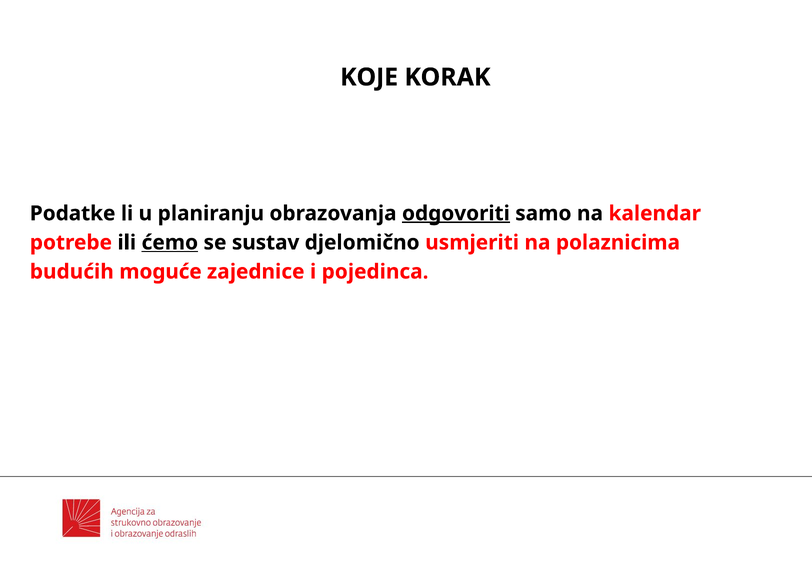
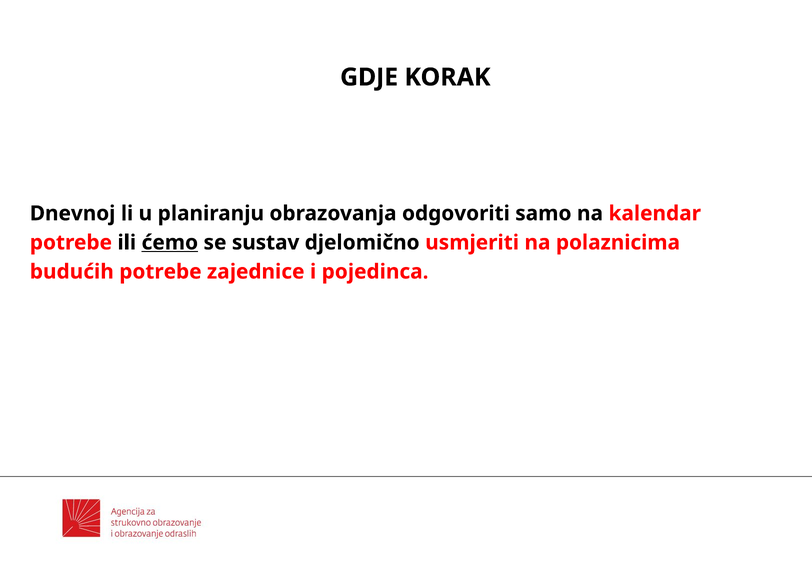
KOJE: KOJE -> GDJE
Podatke: Podatke -> Dnevnoj
odgovoriti underline: present -> none
budućih moguće: moguće -> potrebe
